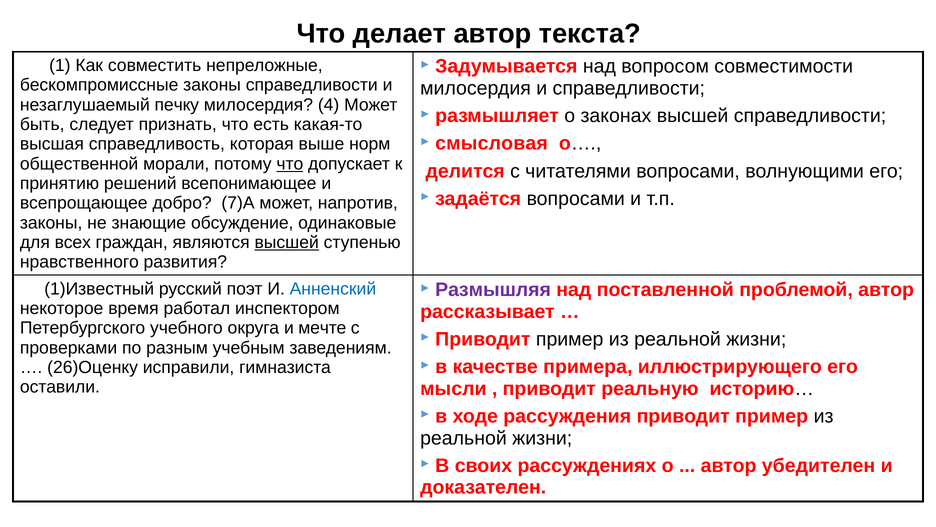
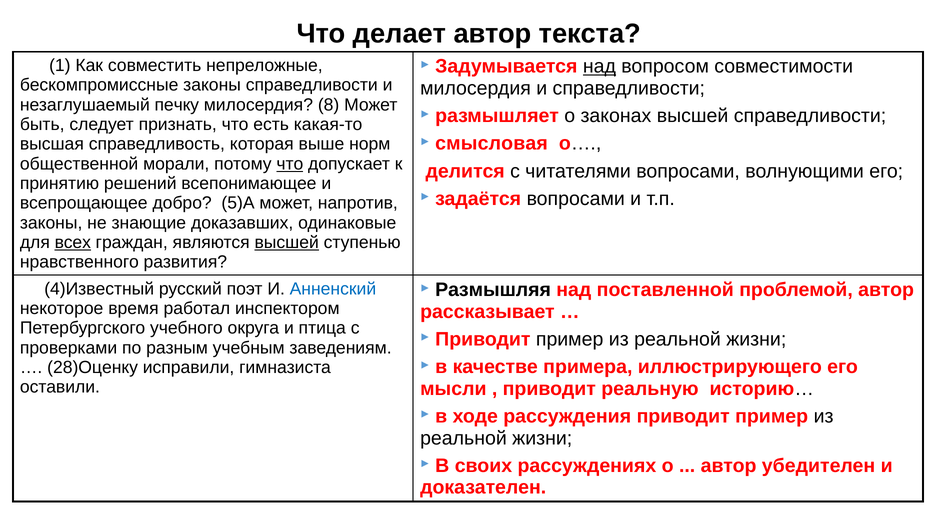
над at (599, 66) underline: none -> present
4: 4 -> 8
7)А: 7)А -> 5)А
обсуждение: обсуждение -> доказавших
всех underline: none -> present
1)Известный: 1)Известный -> 4)Известный
Размышляя colour: purple -> black
мечте: мечте -> птица
26)Оценку: 26)Оценку -> 28)Оценку
